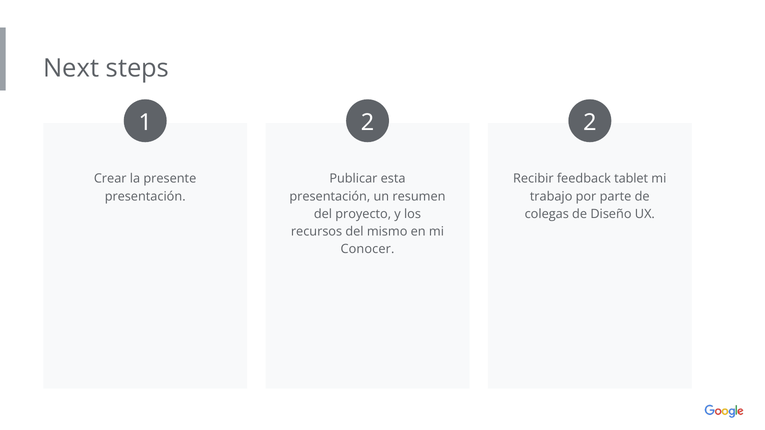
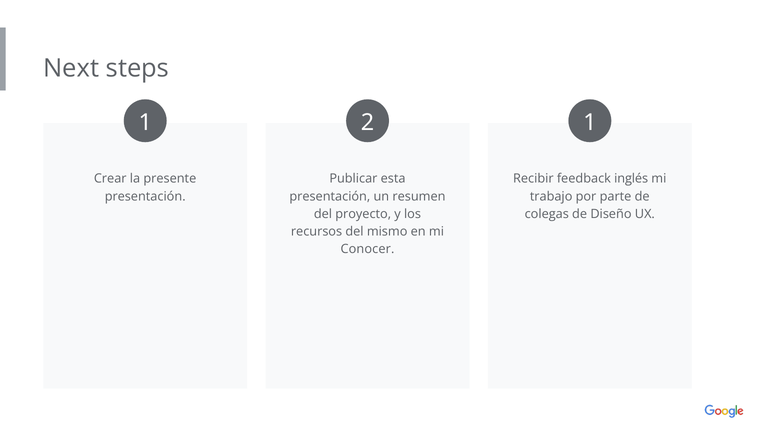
2 2: 2 -> 1
tablet: tablet -> inglés
